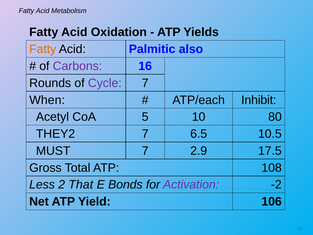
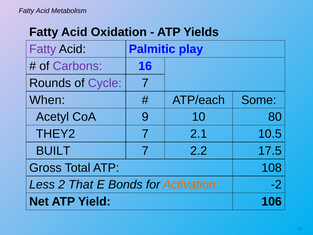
Fatty at (43, 49) colour: orange -> purple
also: also -> play
Inhibit: Inhibit -> Some
5: 5 -> 9
6.5: 6.5 -> 2.1
MUST: MUST -> BUILT
2.9: 2.9 -> 2.2
Activation colour: purple -> orange
